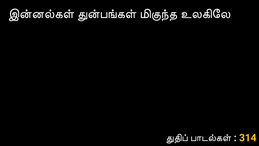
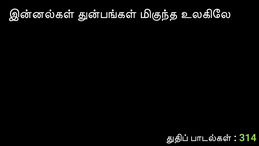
314 colour: yellow -> light green
